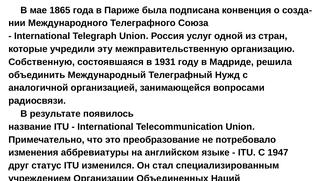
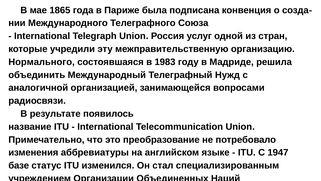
Собственную: Собственную -> Нормального
1931: 1931 -> 1983
друг: друг -> базе
